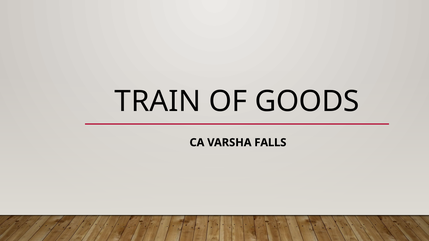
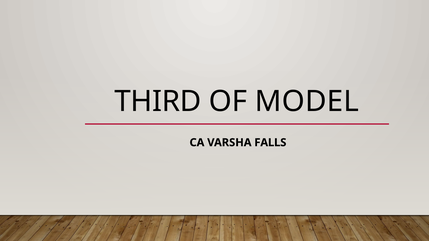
TRAIN: TRAIN -> THIRD
GOODS: GOODS -> MODEL
